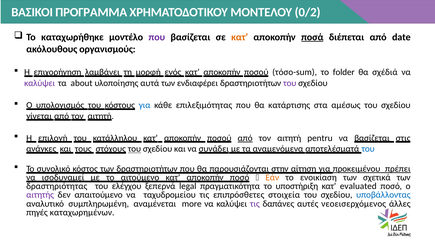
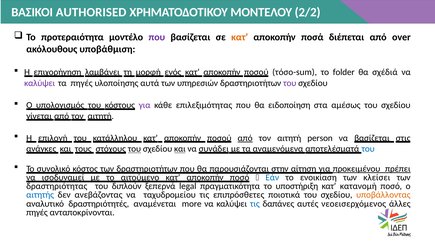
ΠΡΟΓΡΑΜΜΑ: ΠΡΟΓΡΑΜΜΑ -> AUTHORISED
0/2: 0/2 -> 2/2
καταχωρήθηκε: καταχωρήθηκε -> προτεραιότητα
ποσά underline: present -> none
date: date -> over
οργανισμούς: οργανισμούς -> υποβάθμιση
τα about: about -> πηγές
ενδιαφέρει: ενδιαφέρει -> υπηρεσιών
για at (145, 105) colour: blue -> purple
κατάρτισης: κατάρτισης -> ειδοποίηση
pentru: pentru -> person
και at (180, 149) underline: none -> present
Εάν colour: orange -> blue
σχετικά: σχετικά -> κλείσει
ελέγχου: ελέγχου -> διπλούν
evaluated: evaluated -> κατανομή
αιτητής colour: purple -> blue
απαιτούμενο: απαιτούμενο -> ανεβάζοντας
στοιχεία: στοιχεία -> ποιοτικά
υποβάλλοντας colour: blue -> orange
συμπληρωμένη: συμπληρωμένη -> δραστηριότητές
τις at (255, 203) colour: purple -> blue
καταχωρημένων: καταχωρημένων -> ανταποκρίνονται
